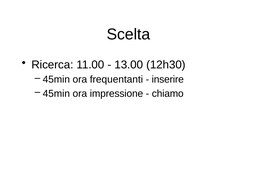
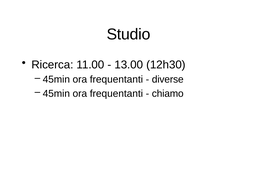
Scelta: Scelta -> Studio
inserire: inserire -> diverse
impressione at (116, 93): impressione -> frequentanti
